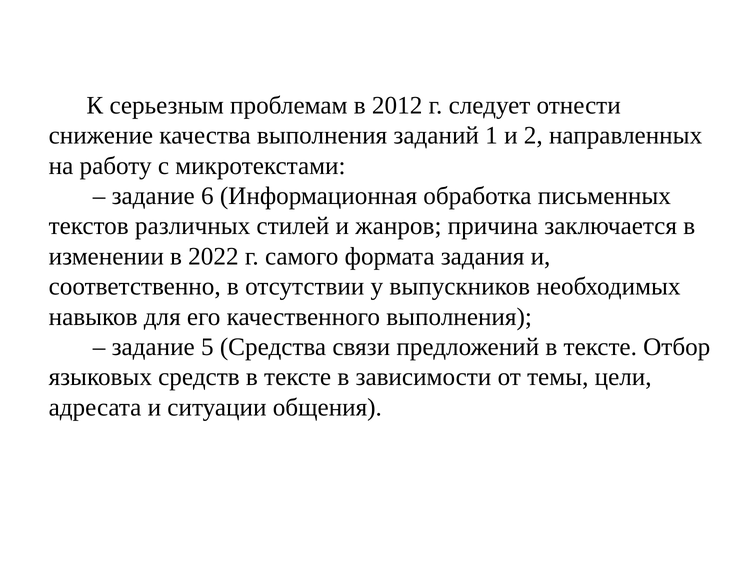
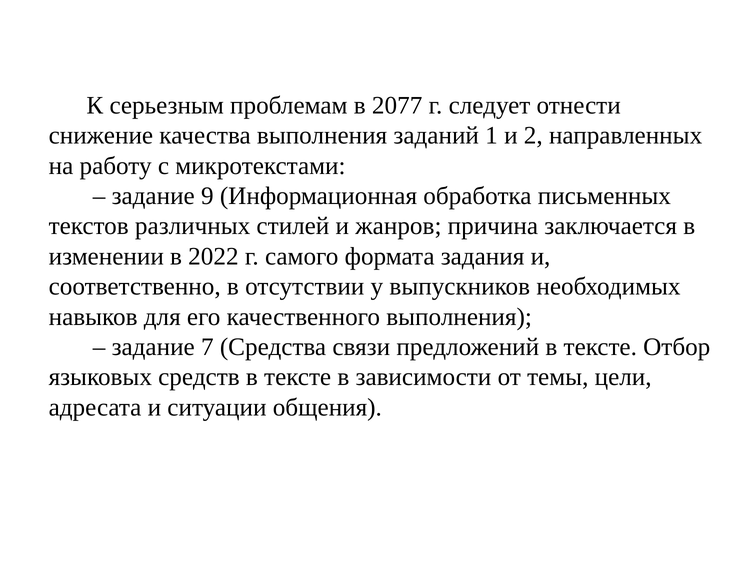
2012: 2012 -> 2077
6: 6 -> 9
5: 5 -> 7
